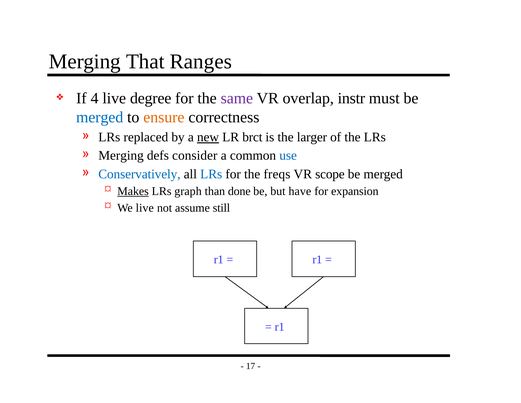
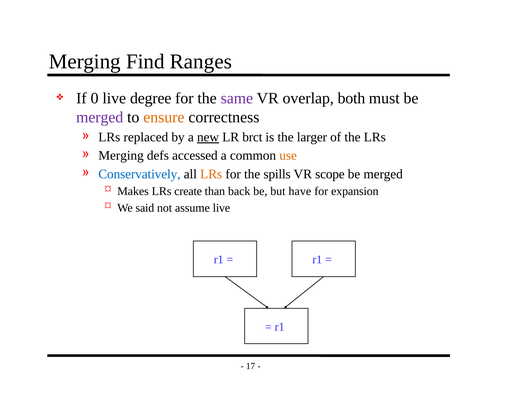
That: That -> Find
4: 4 -> 0
instr: instr -> both
merged at (100, 117) colour: blue -> purple
consider: consider -> accessed
use colour: blue -> orange
LRs at (211, 174) colour: blue -> orange
freqs: freqs -> spills
Makes underline: present -> none
graph: graph -> create
done: done -> back
We live: live -> said
assume still: still -> live
